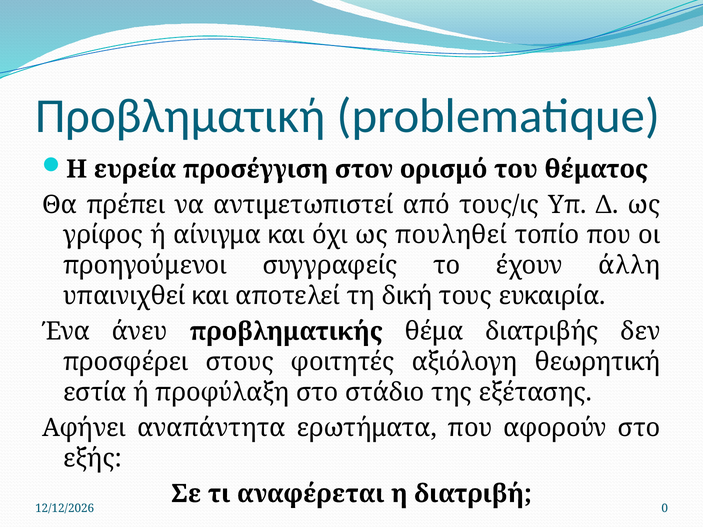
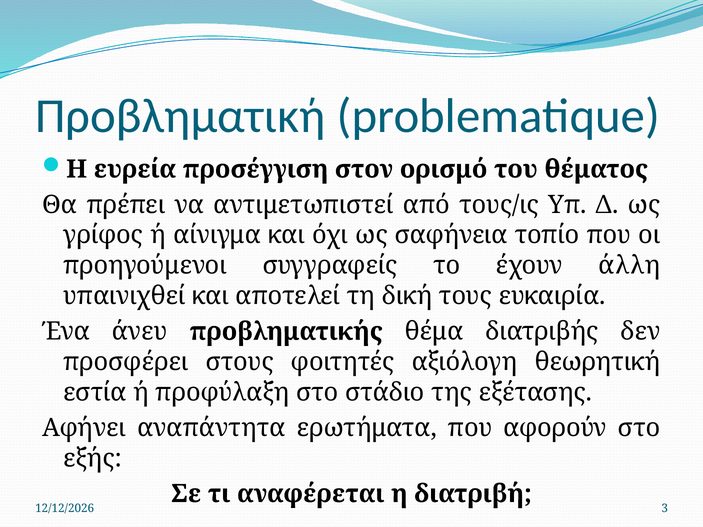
πουληθεί: πουληθεί -> σαφήνεια
0: 0 -> 3
